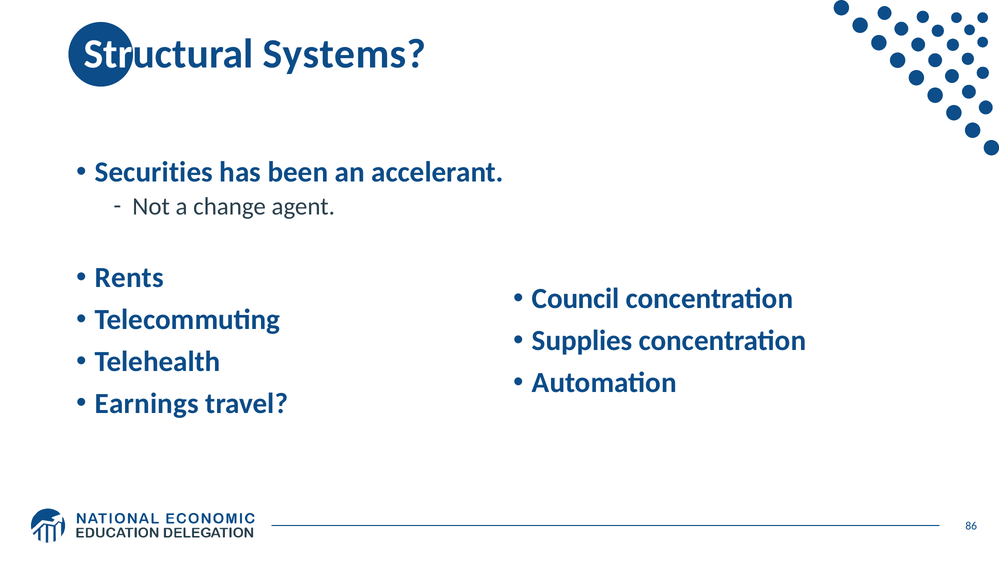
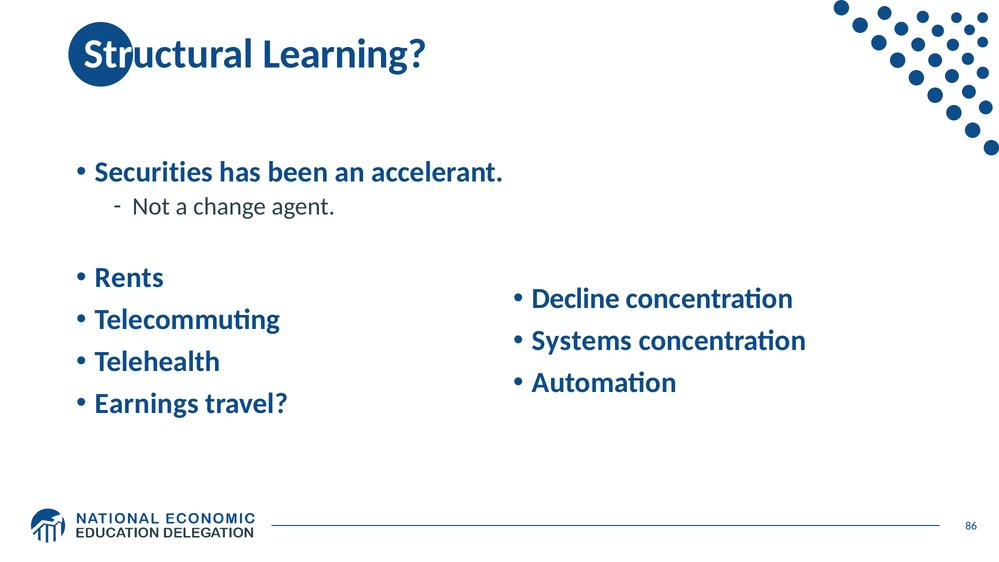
Systems: Systems -> Learning
Council: Council -> Decline
Supplies: Supplies -> Systems
